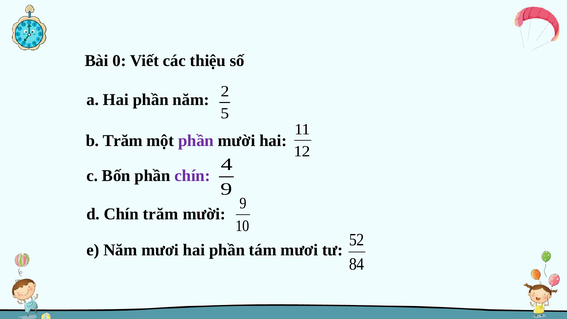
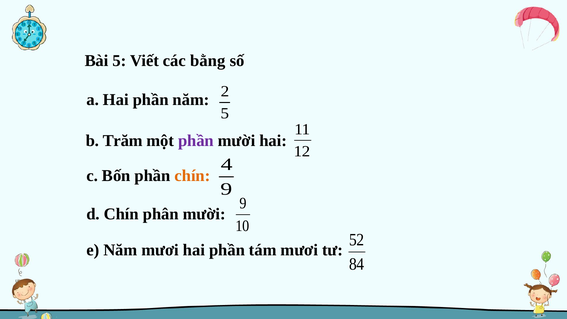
Bài 0: 0 -> 5
thiệu: thiệu -> bằng
chín at (192, 176) colour: purple -> orange
Chín trăm: trăm -> phân
